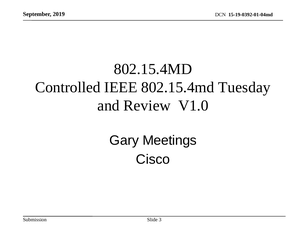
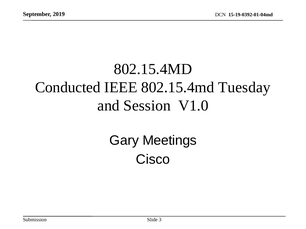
Controlled: Controlled -> Conducted
Review: Review -> Session
